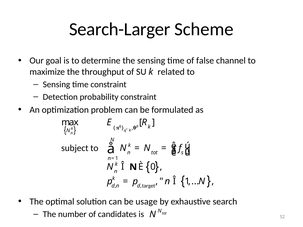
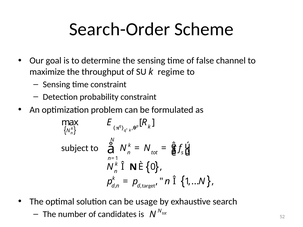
Search-Larger: Search-Larger -> Search-Order
related: related -> regime
